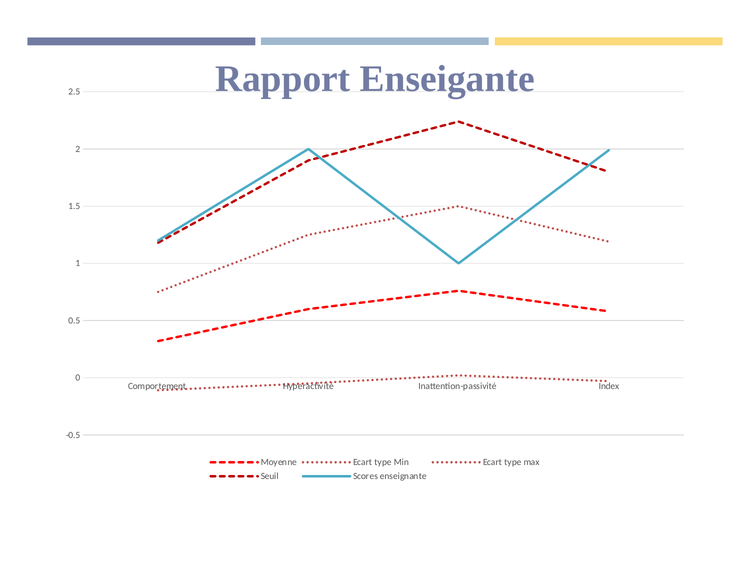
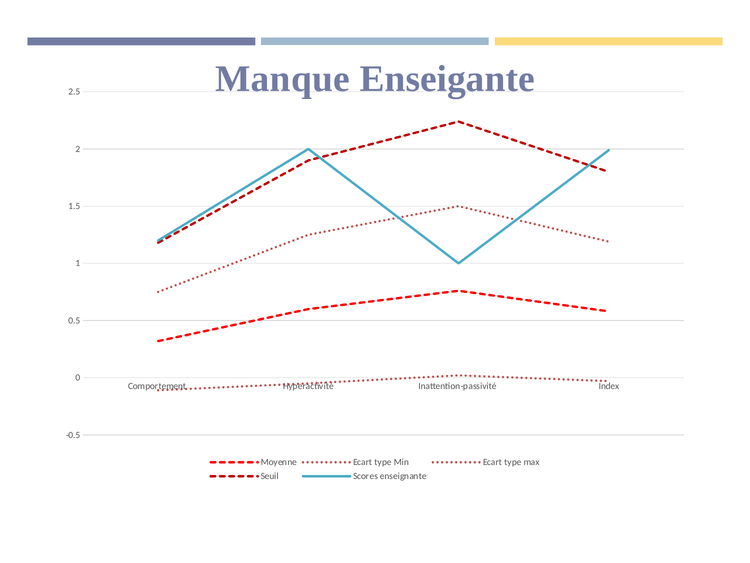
Rapport: Rapport -> Manque
